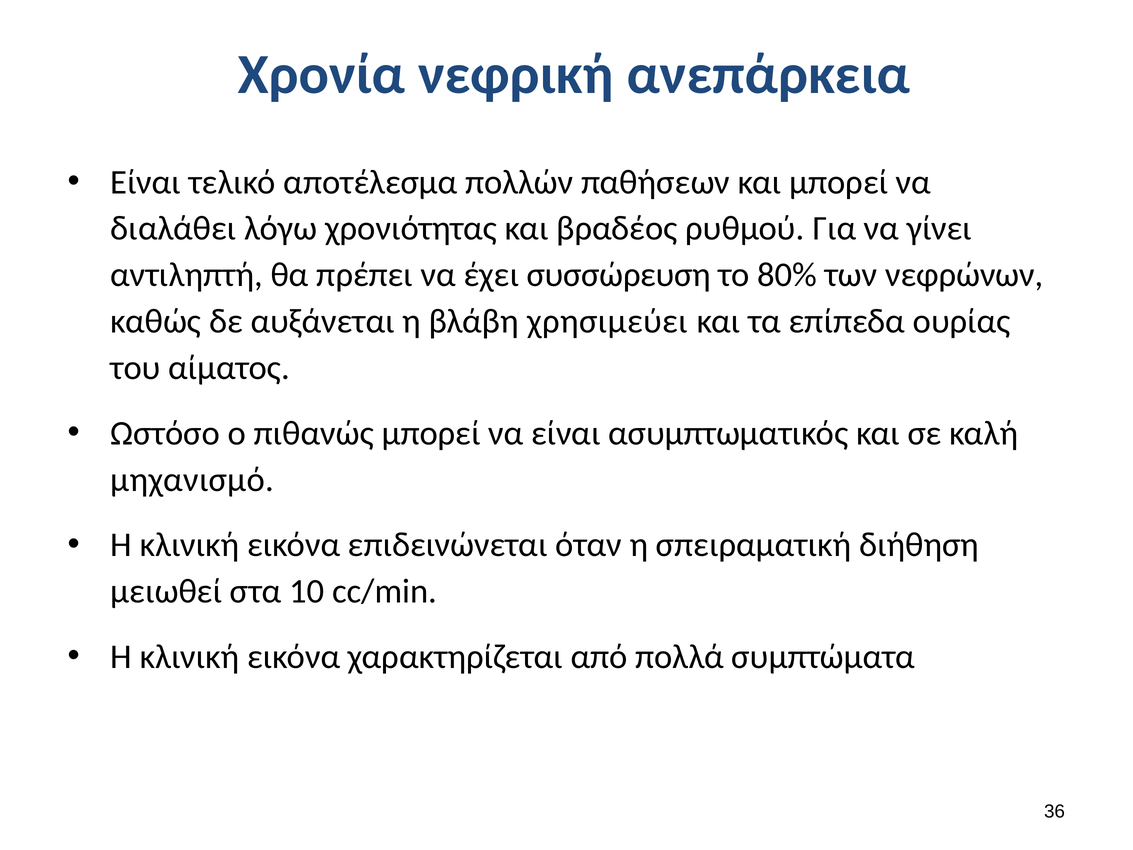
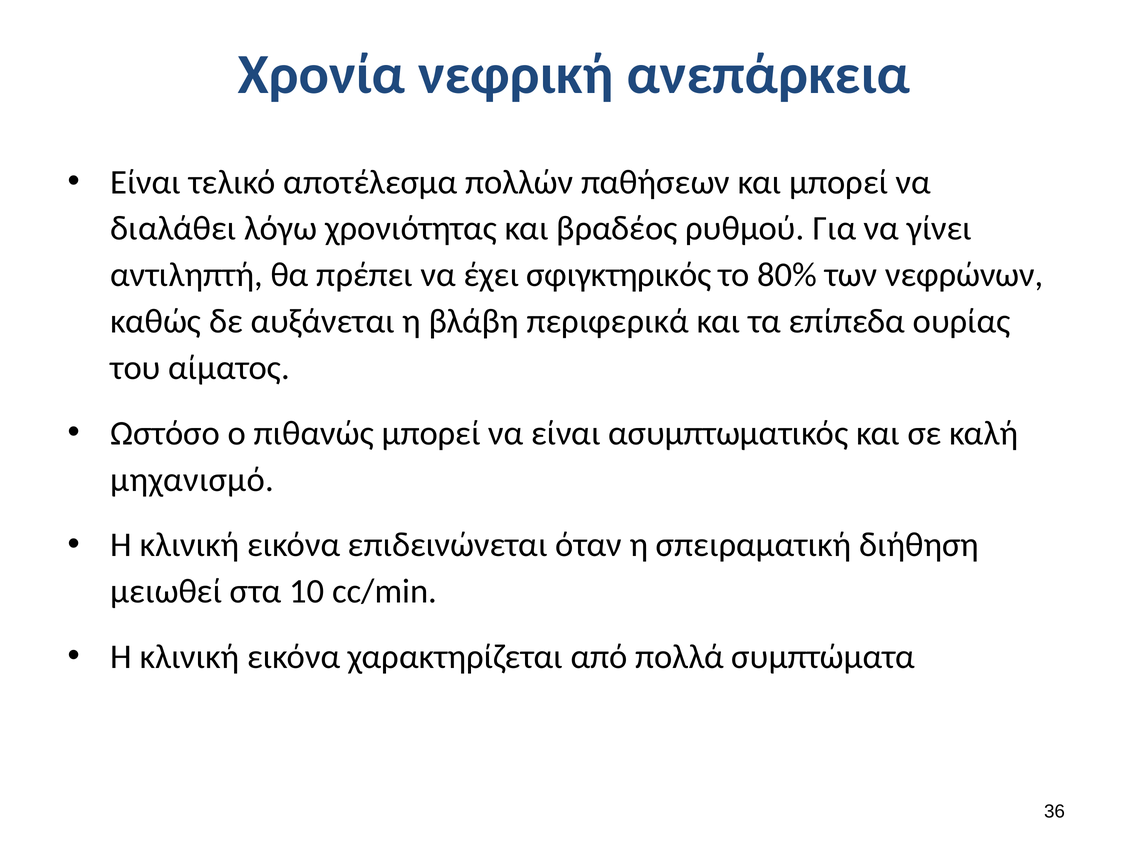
συσσώρευση: συσσώρευση -> σφιγκτηρικός
χρησιμεύει: χρησιμεύει -> περιφερικά
